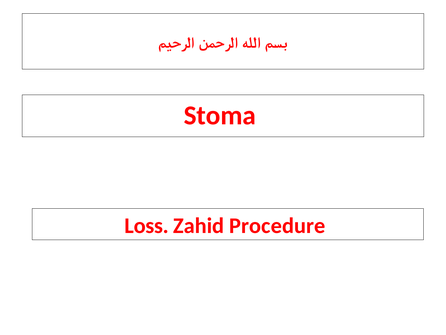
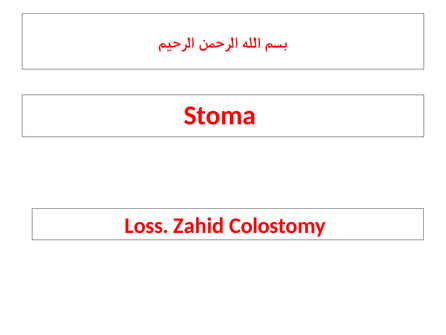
Procedure: Procedure -> Colostomy
